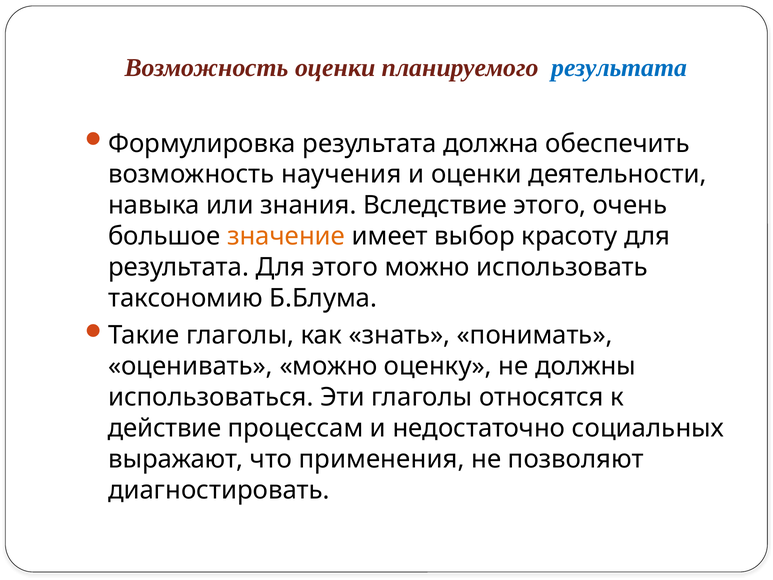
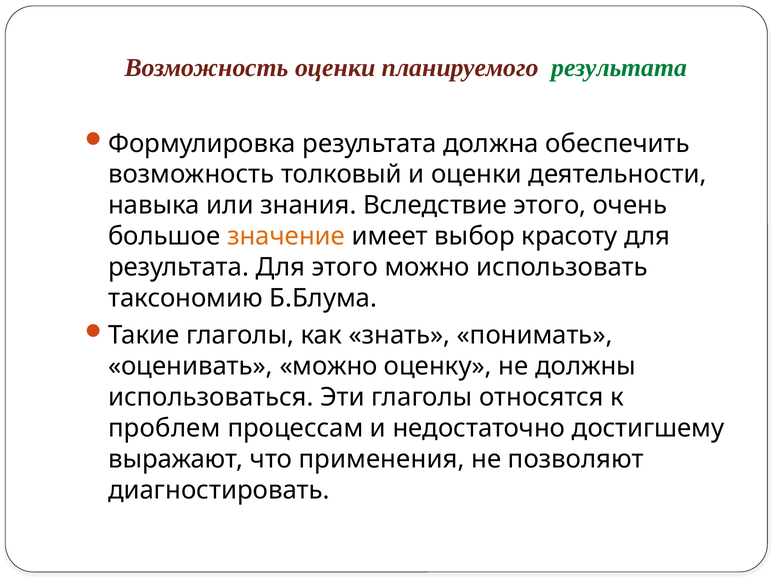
результата at (619, 68) colour: blue -> green
научения: научения -> толковый
действие: действие -> проблем
социальных: социальных -> достигшему
